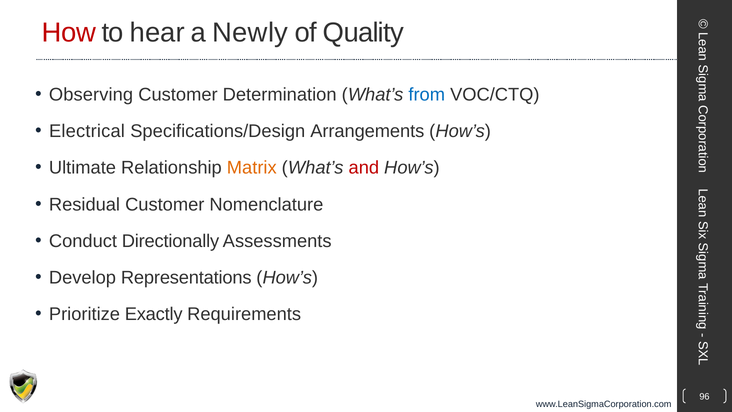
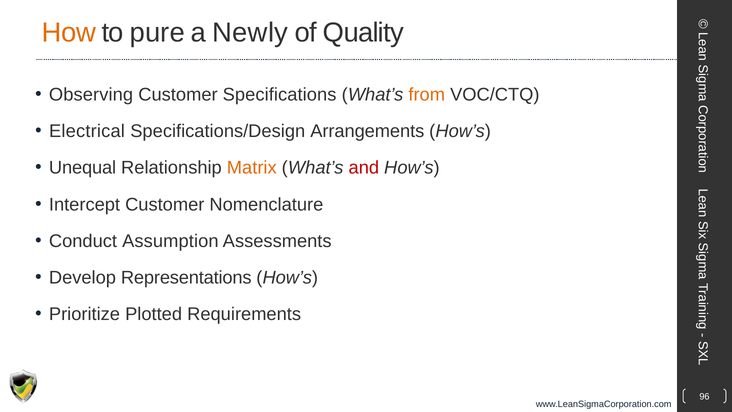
How colour: red -> orange
hear: hear -> pure
Determination: Determination -> Specifications
from colour: blue -> orange
Ultimate: Ultimate -> Unequal
Residual: Residual -> Intercept
Directionally: Directionally -> Assumption
Exactly: Exactly -> Plotted
